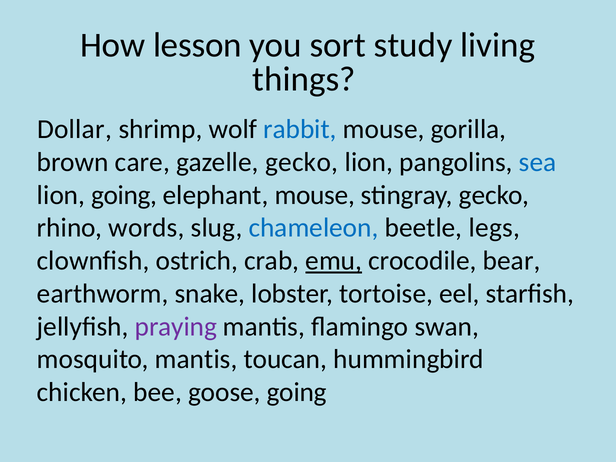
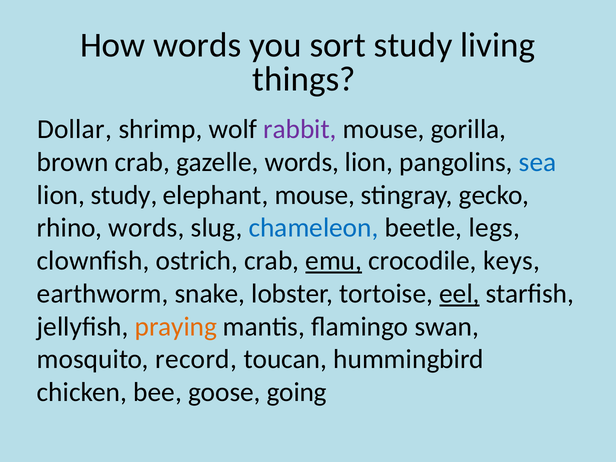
How lesson: lesson -> words
rabbit colour: blue -> purple
brown care: care -> crab
gazelle gecko: gecko -> words
lion going: going -> study
bear: bear -> keys
eel underline: none -> present
praying colour: purple -> orange
mosquito mantis: mantis -> record
